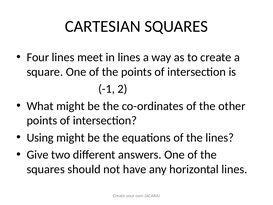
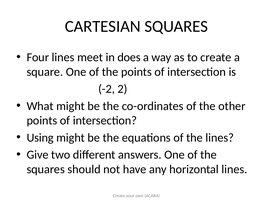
in lines: lines -> does
-1: -1 -> -2
